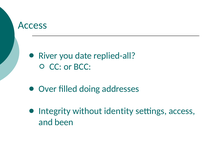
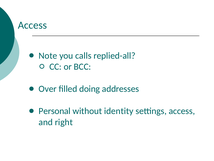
River: River -> Note
date: date -> calls
Integrity: Integrity -> Personal
been: been -> right
